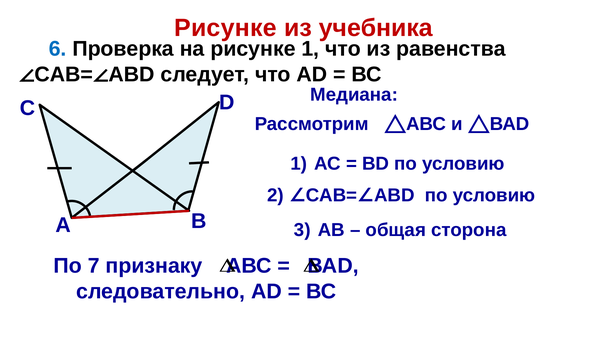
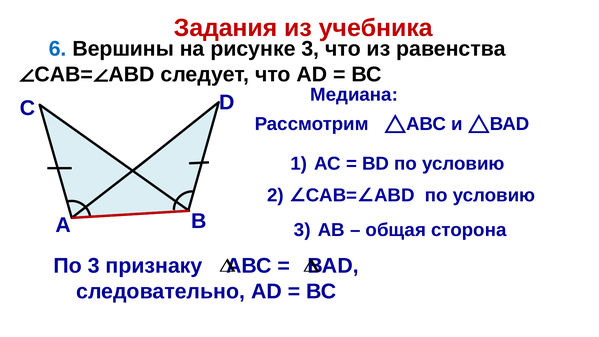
Рисунке at (225, 28): Рисунке -> Задания
Проверка: Проверка -> Вершины
рисунке 1: 1 -> 3
По 7: 7 -> 3
